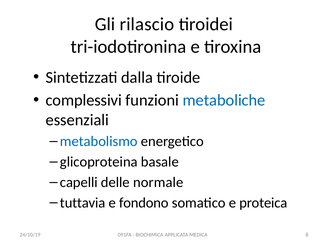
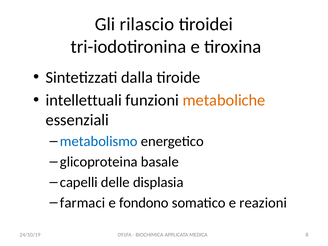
complessivi: complessivi -> intellettuali
metaboliche colour: blue -> orange
normale: normale -> displasia
tuttavia: tuttavia -> farmaci
proteica: proteica -> reazioni
